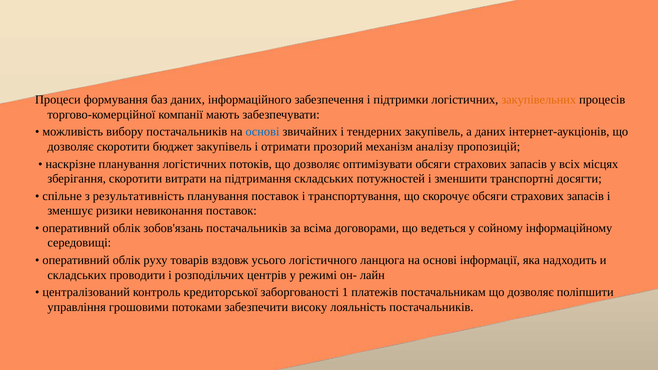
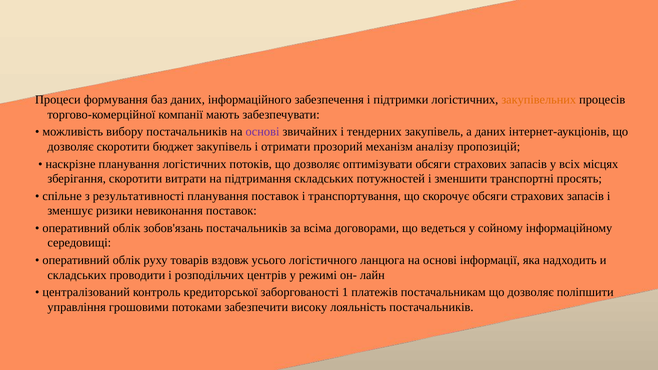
основі at (263, 132) colour: blue -> purple
досягти: досягти -> просять
результативність: результативність -> результативності
